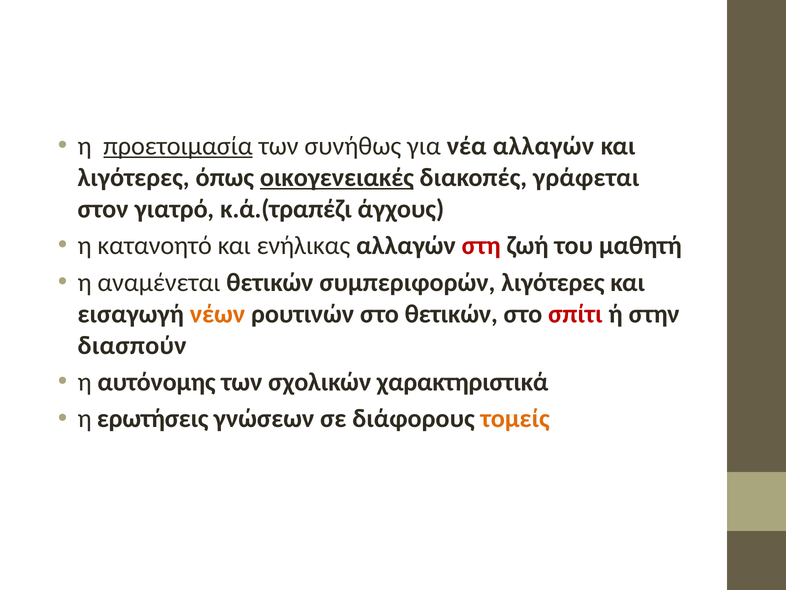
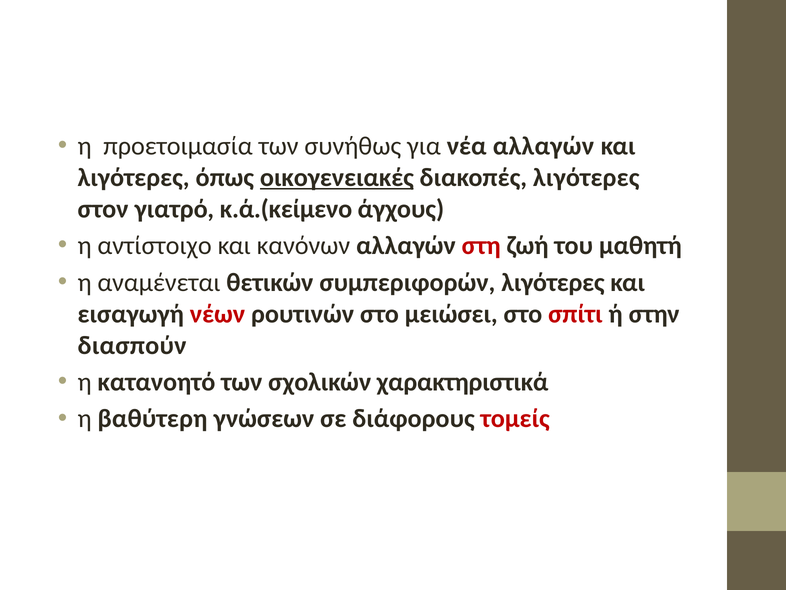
προετοιμασία underline: present -> none
διακοπές γράφεται: γράφεται -> λιγότερες
κ.ά.(τραπέζι: κ.ά.(τραπέζι -> κ.ά.(κείμενο
κατανοητό: κατανοητό -> αντίστοιχο
ενήλικας: ενήλικας -> κανόνων
νέων colour: orange -> red
στο θετικών: θετικών -> μειώσει
αυτόνομης: αυτόνομης -> κατανοητό
ερωτήσεις: ερωτήσεις -> βαθύτερη
τομείς colour: orange -> red
